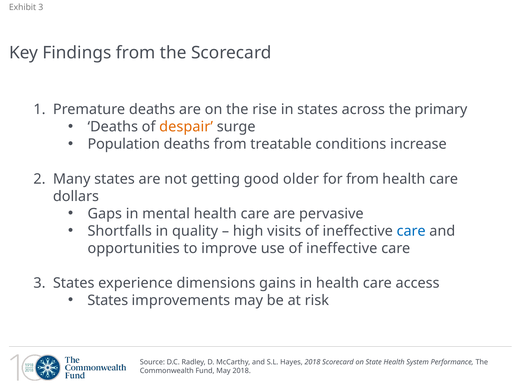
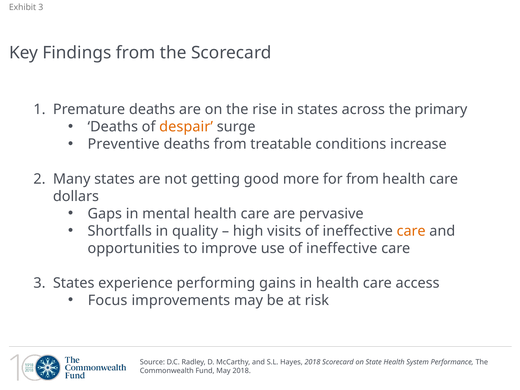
Population: Population -> Preventive
older: older -> more
care at (411, 231) colour: blue -> orange
dimensions: dimensions -> performing
States at (108, 300): States -> Focus
